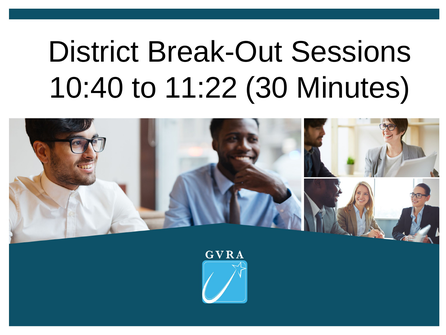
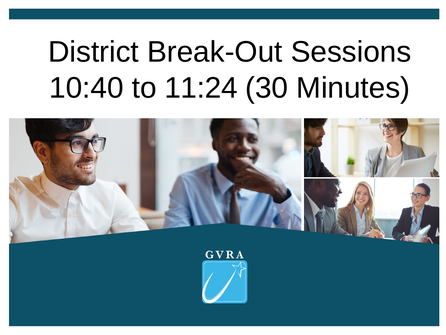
11:22: 11:22 -> 11:24
